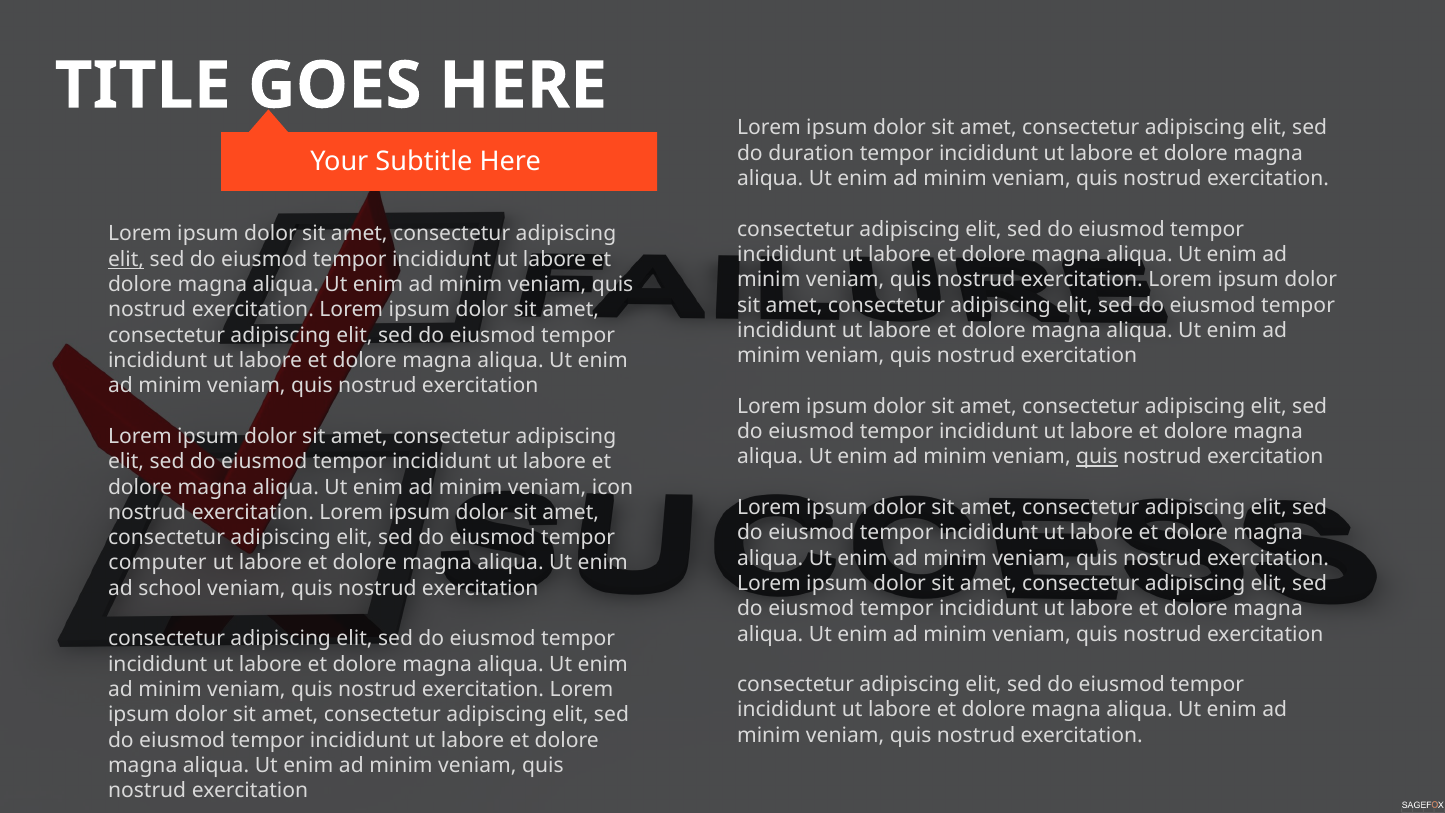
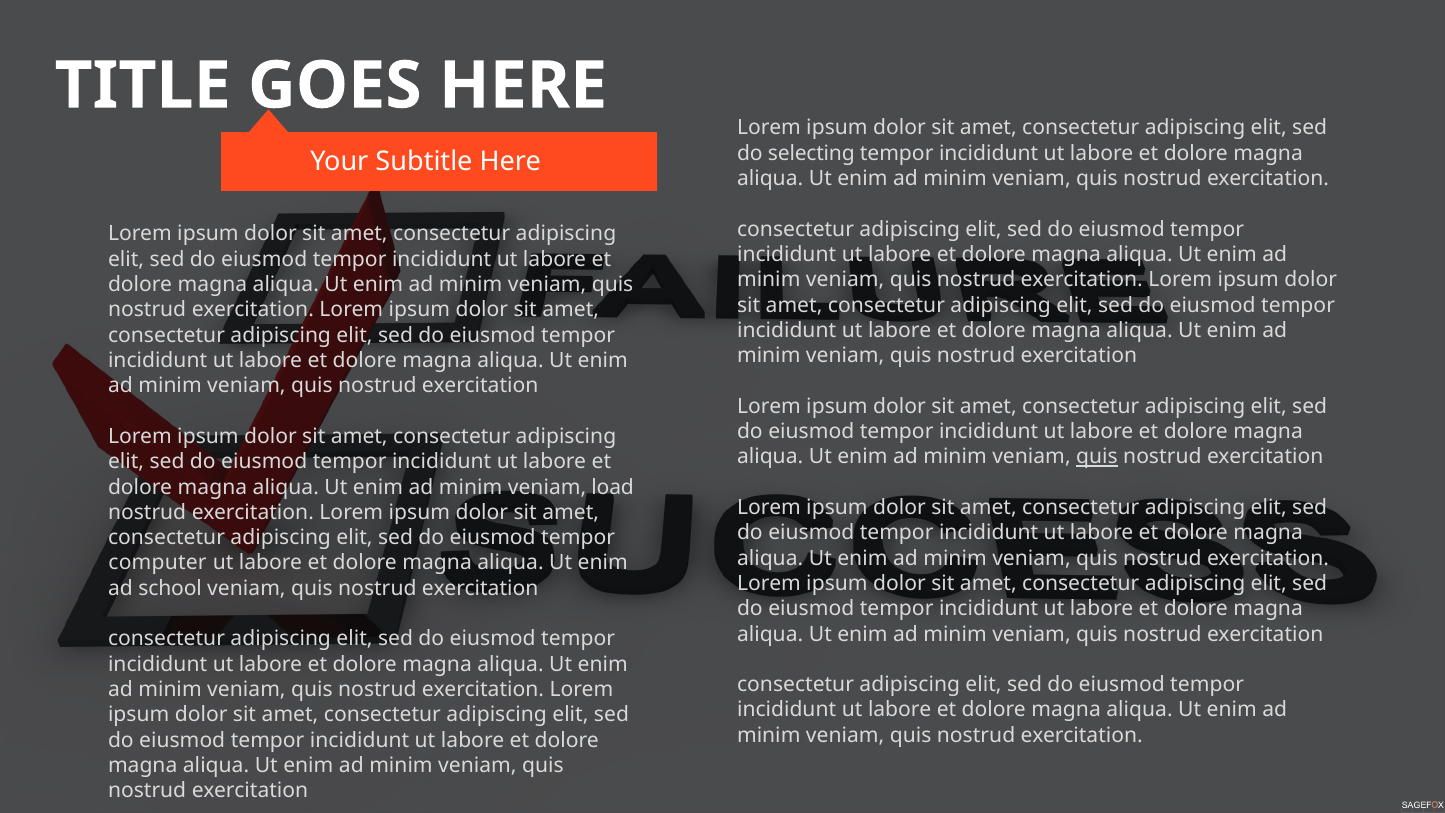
duration: duration -> selecting
elit at (126, 259) underline: present -> none
icon: icon -> load
